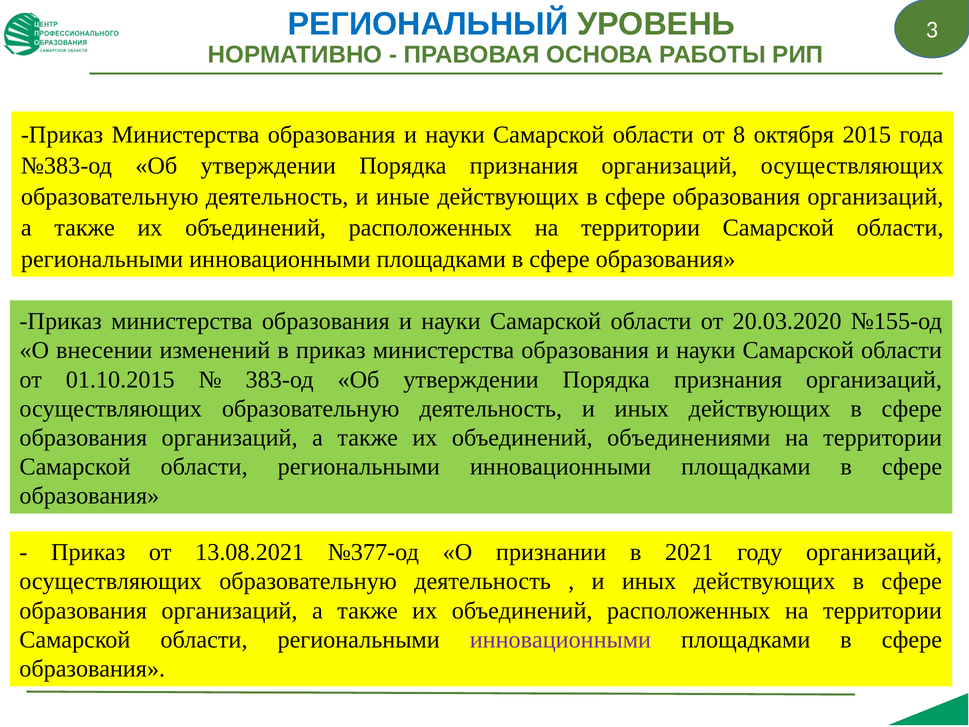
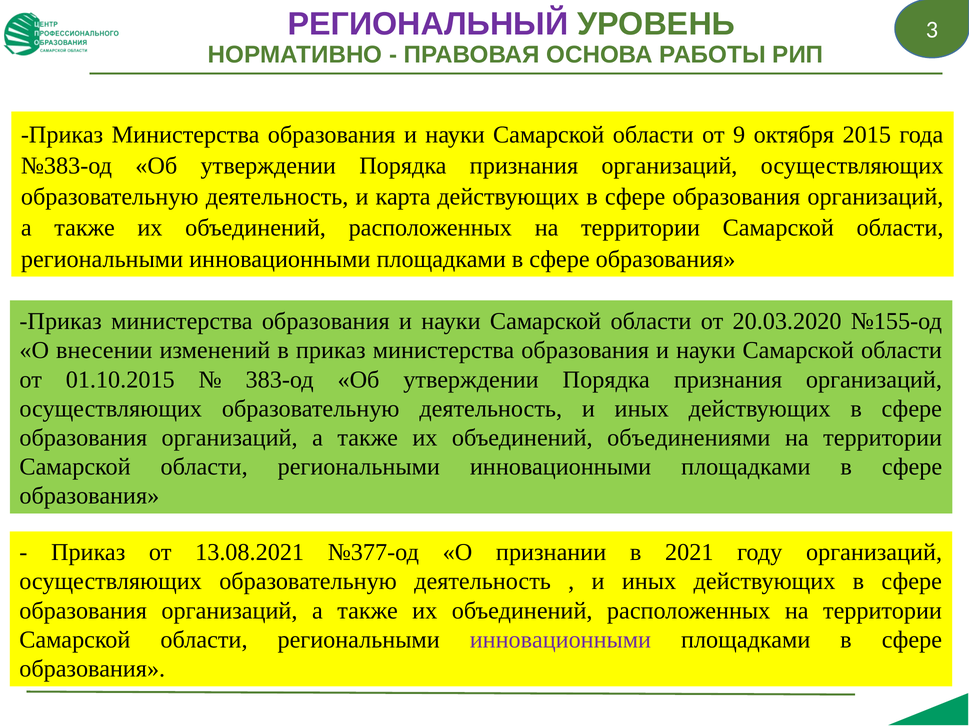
РЕГИОНАЛЬНЫЙ colour: blue -> purple
8: 8 -> 9
иные: иные -> карта
